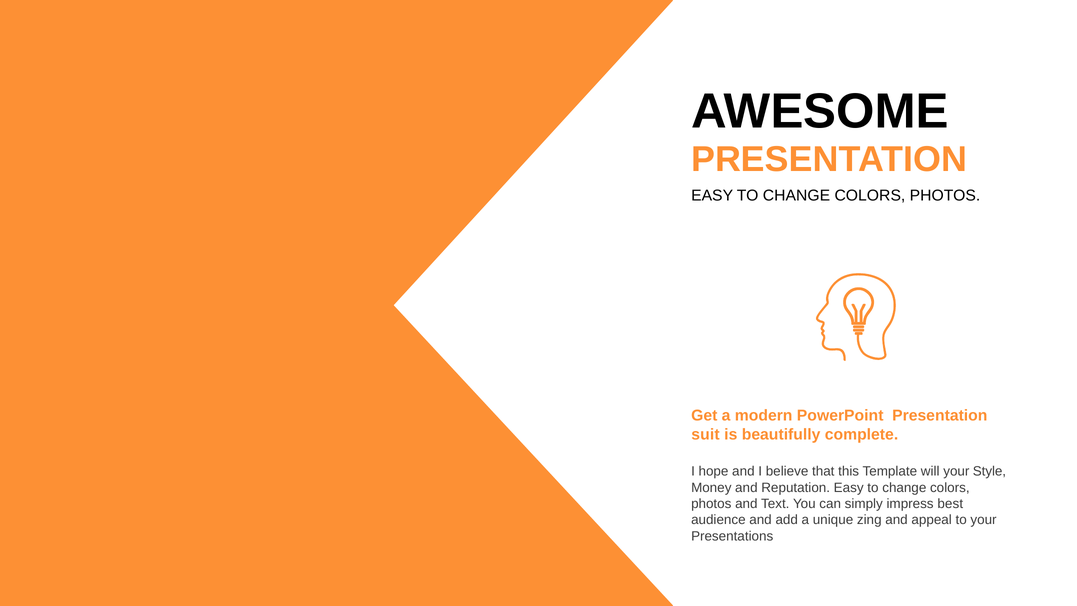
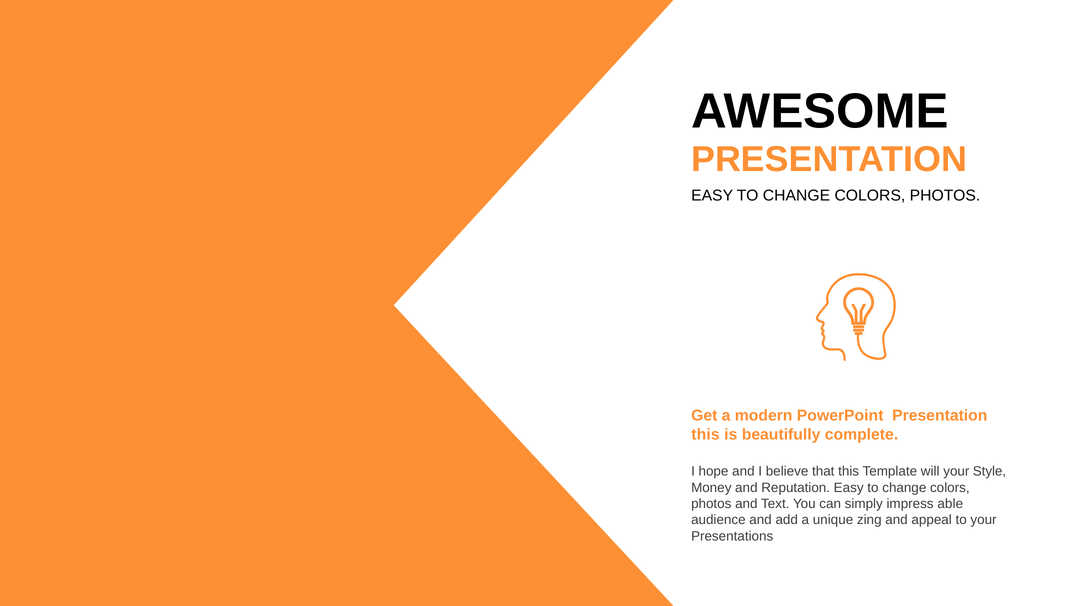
suit at (705, 434): suit -> this
best: best -> able
